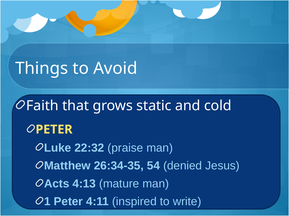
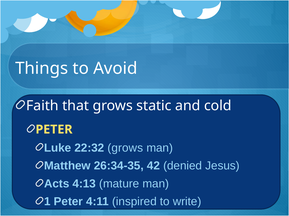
22:32 praise: praise -> grows
54: 54 -> 42
